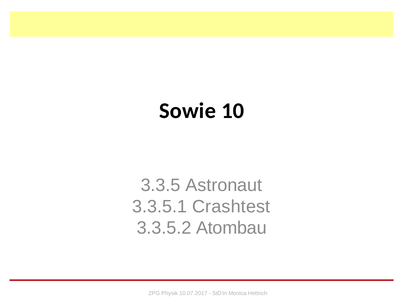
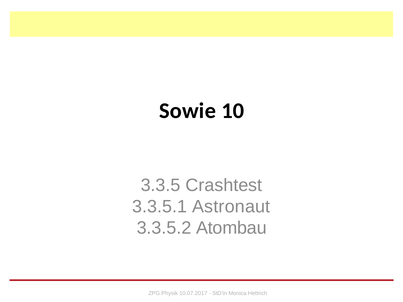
Astronaut: Astronaut -> Crashtest
Crashtest: Crashtest -> Astronaut
